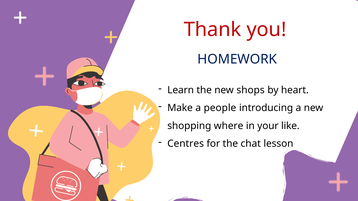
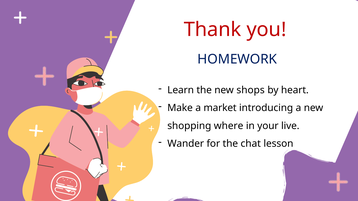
people: people -> market
like: like -> live
Centres: Centres -> Wander
